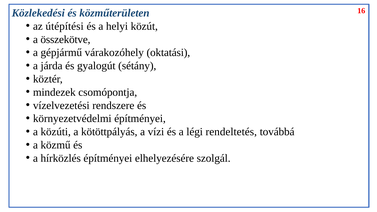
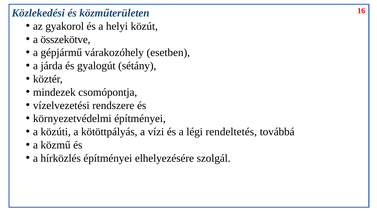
útépítési: útépítési -> gyakorol
oktatási: oktatási -> esetben
